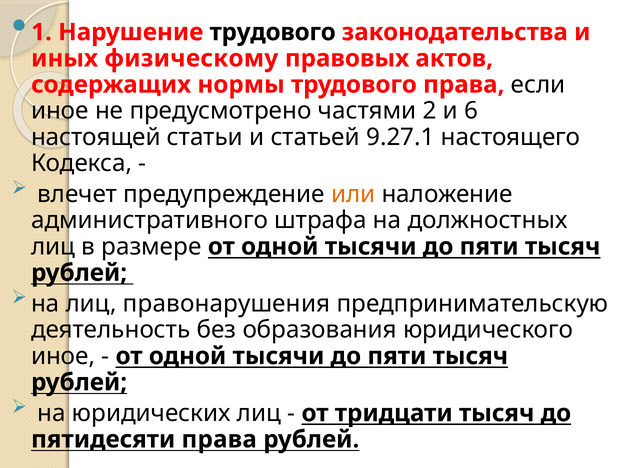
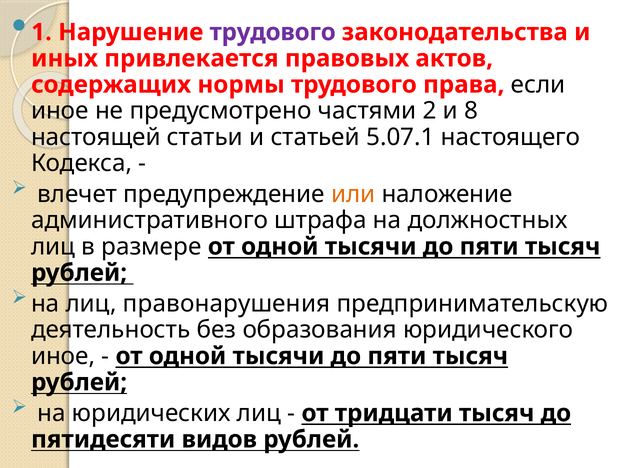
трудового at (273, 32) colour: black -> purple
физическому: физическому -> привлекается
6: 6 -> 8
9.27.1: 9.27.1 -> 5.07.1
пятидесяти права: права -> видов
